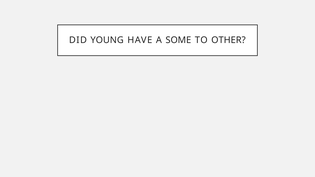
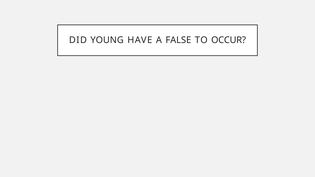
SOME: SOME -> FALSE
OTHER: OTHER -> OCCUR
